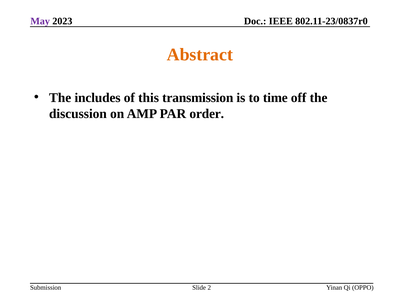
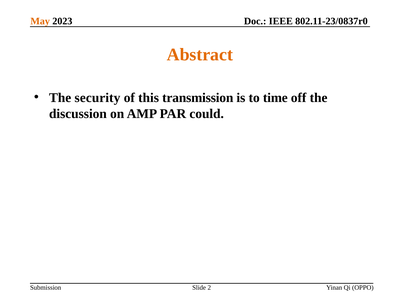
May colour: purple -> orange
includes: includes -> security
order: order -> could
